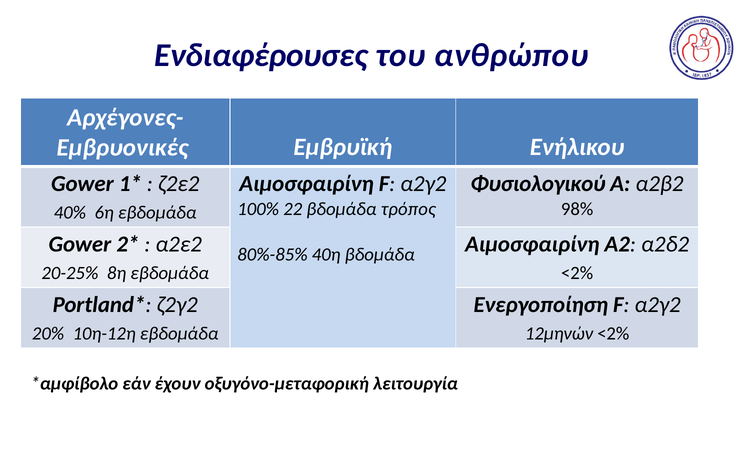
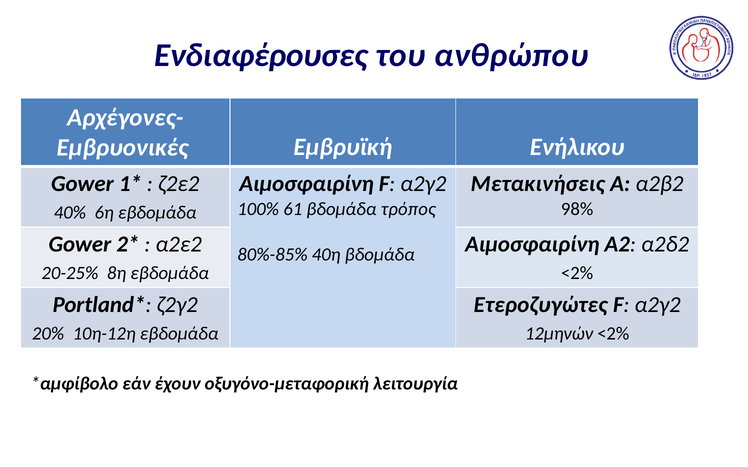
Φυσιολογικού: Φυσιολογικού -> Μετακινήσεις
22: 22 -> 61
Ενεργοποίηση: Ενεργοποίηση -> Ετεροζυγώτες
